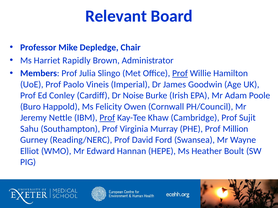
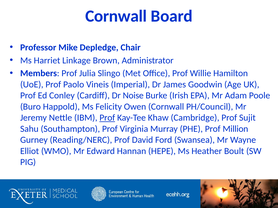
Relevant at (116, 16): Relevant -> Cornwall
Rapidly: Rapidly -> Linkage
Prof at (180, 73) underline: present -> none
